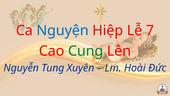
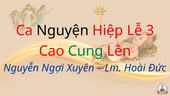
Nguyện colour: blue -> black
7: 7 -> 3
Tung: Tung -> Ngợi
